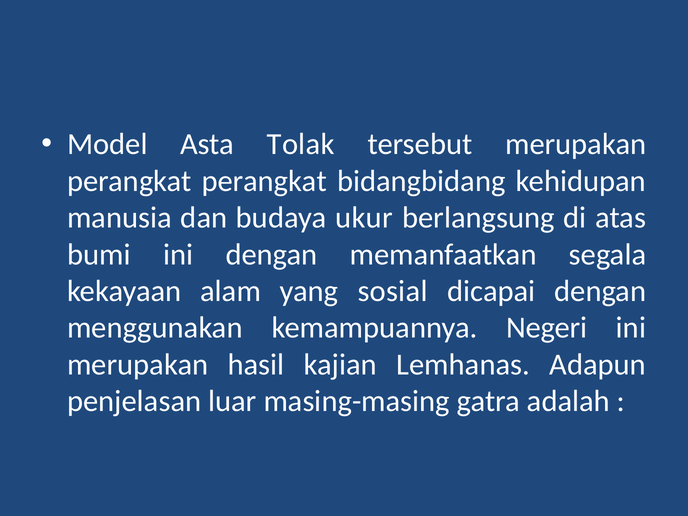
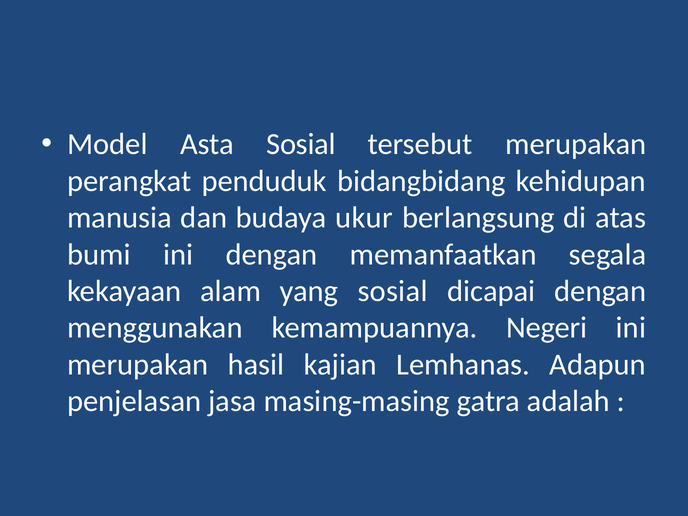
Asta Tolak: Tolak -> Sosial
perangkat perangkat: perangkat -> penduduk
luar: luar -> jasa
